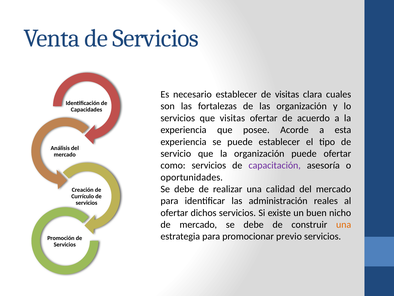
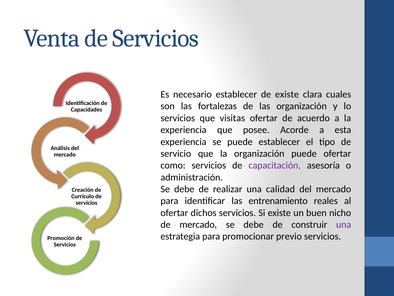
de visitas: visitas -> existe
oportunidades: oportunidades -> administración
administración: administración -> entrenamiento
una at (344, 224) colour: orange -> purple
